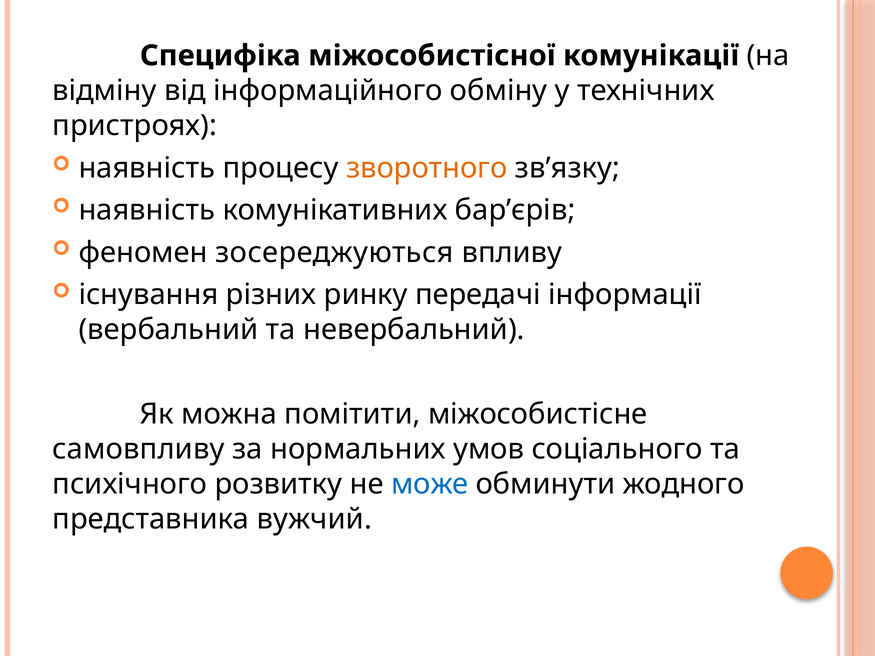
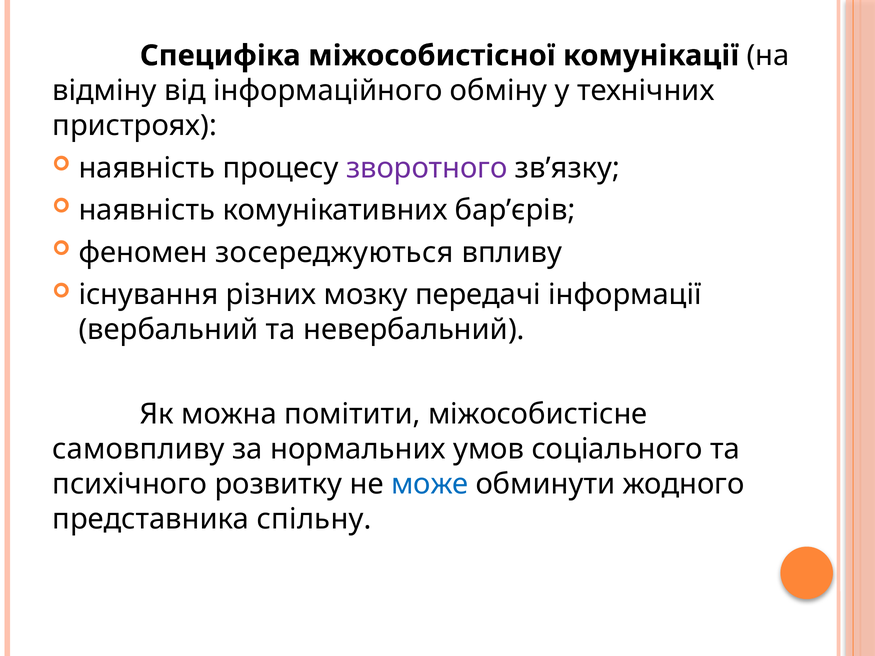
зворотного colour: orange -> purple
ринку: ринку -> мозку
вужчий: вужчий -> спільну
